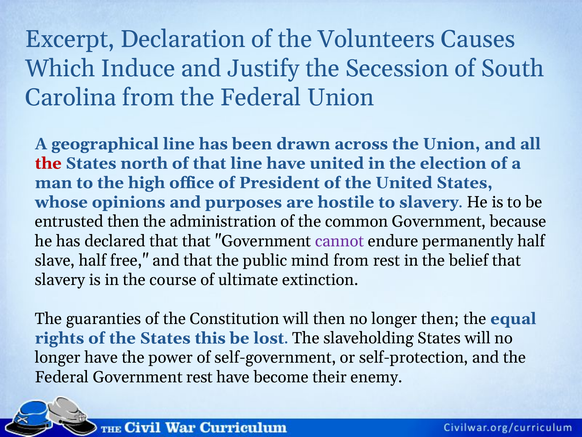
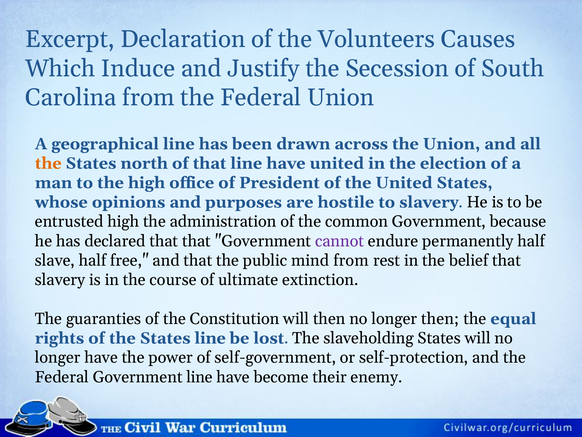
the at (48, 163) colour: red -> orange
entrusted then: then -> high
States this: this -> line
Government rest: rest -> line
